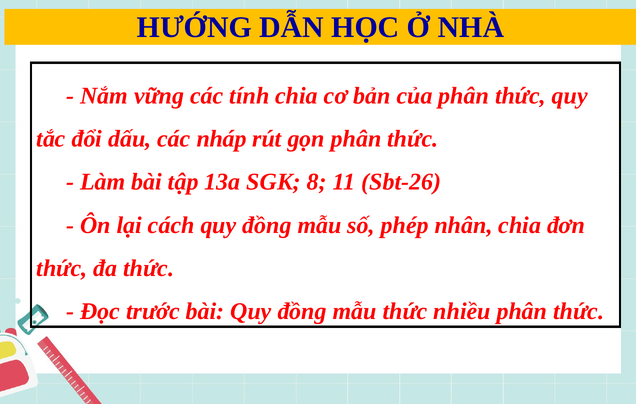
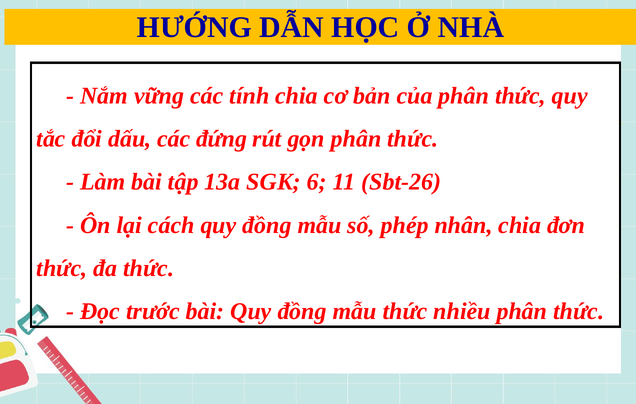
nháp: nháp -> đứng
8: 8 -> 6
